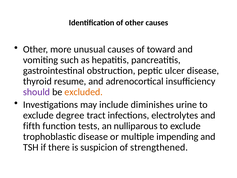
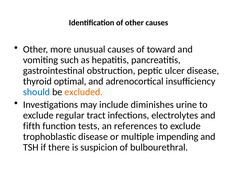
resume: resume -> optimal
should colour: purple -> blue
degree: degree -> regular
nulliparous: nulliparous -> references
strengthened: strengthened -> bulbourethral
